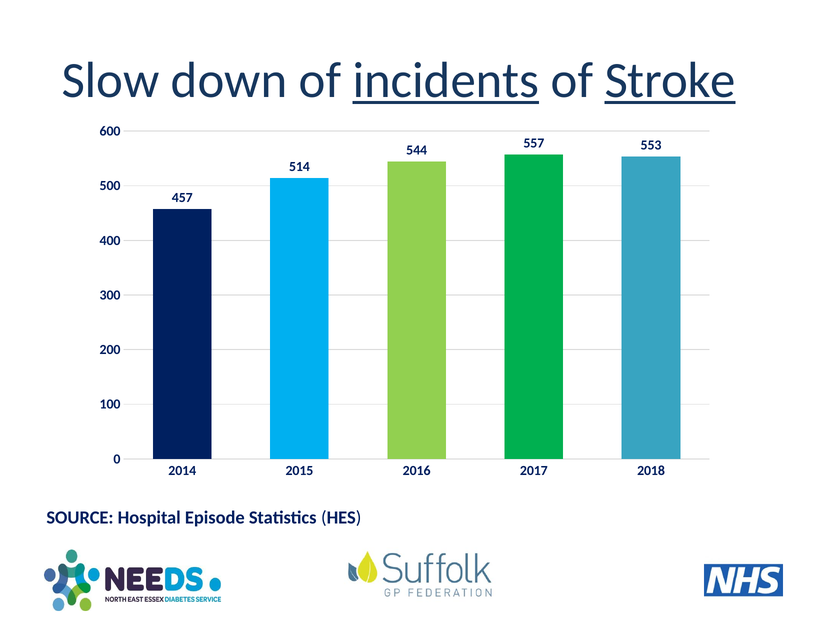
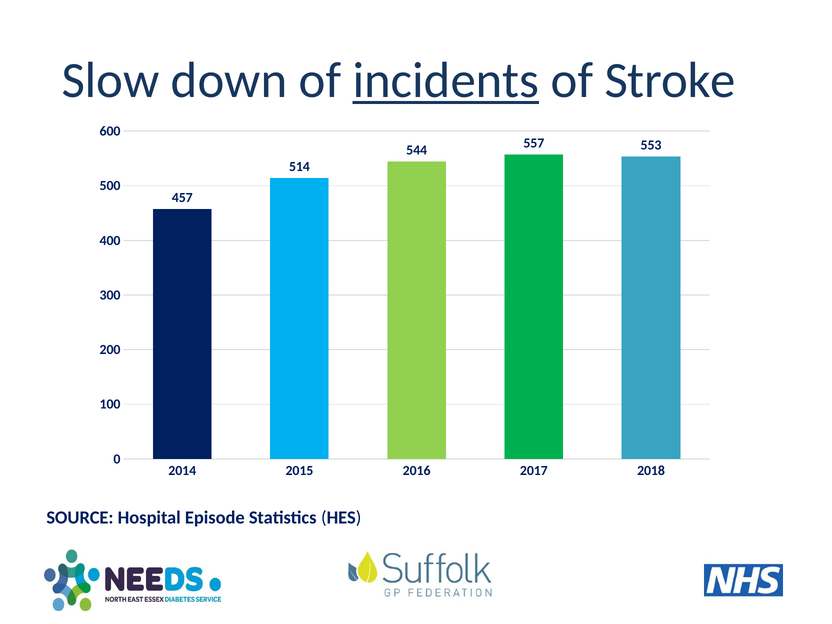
Stroke underline: present -> none
